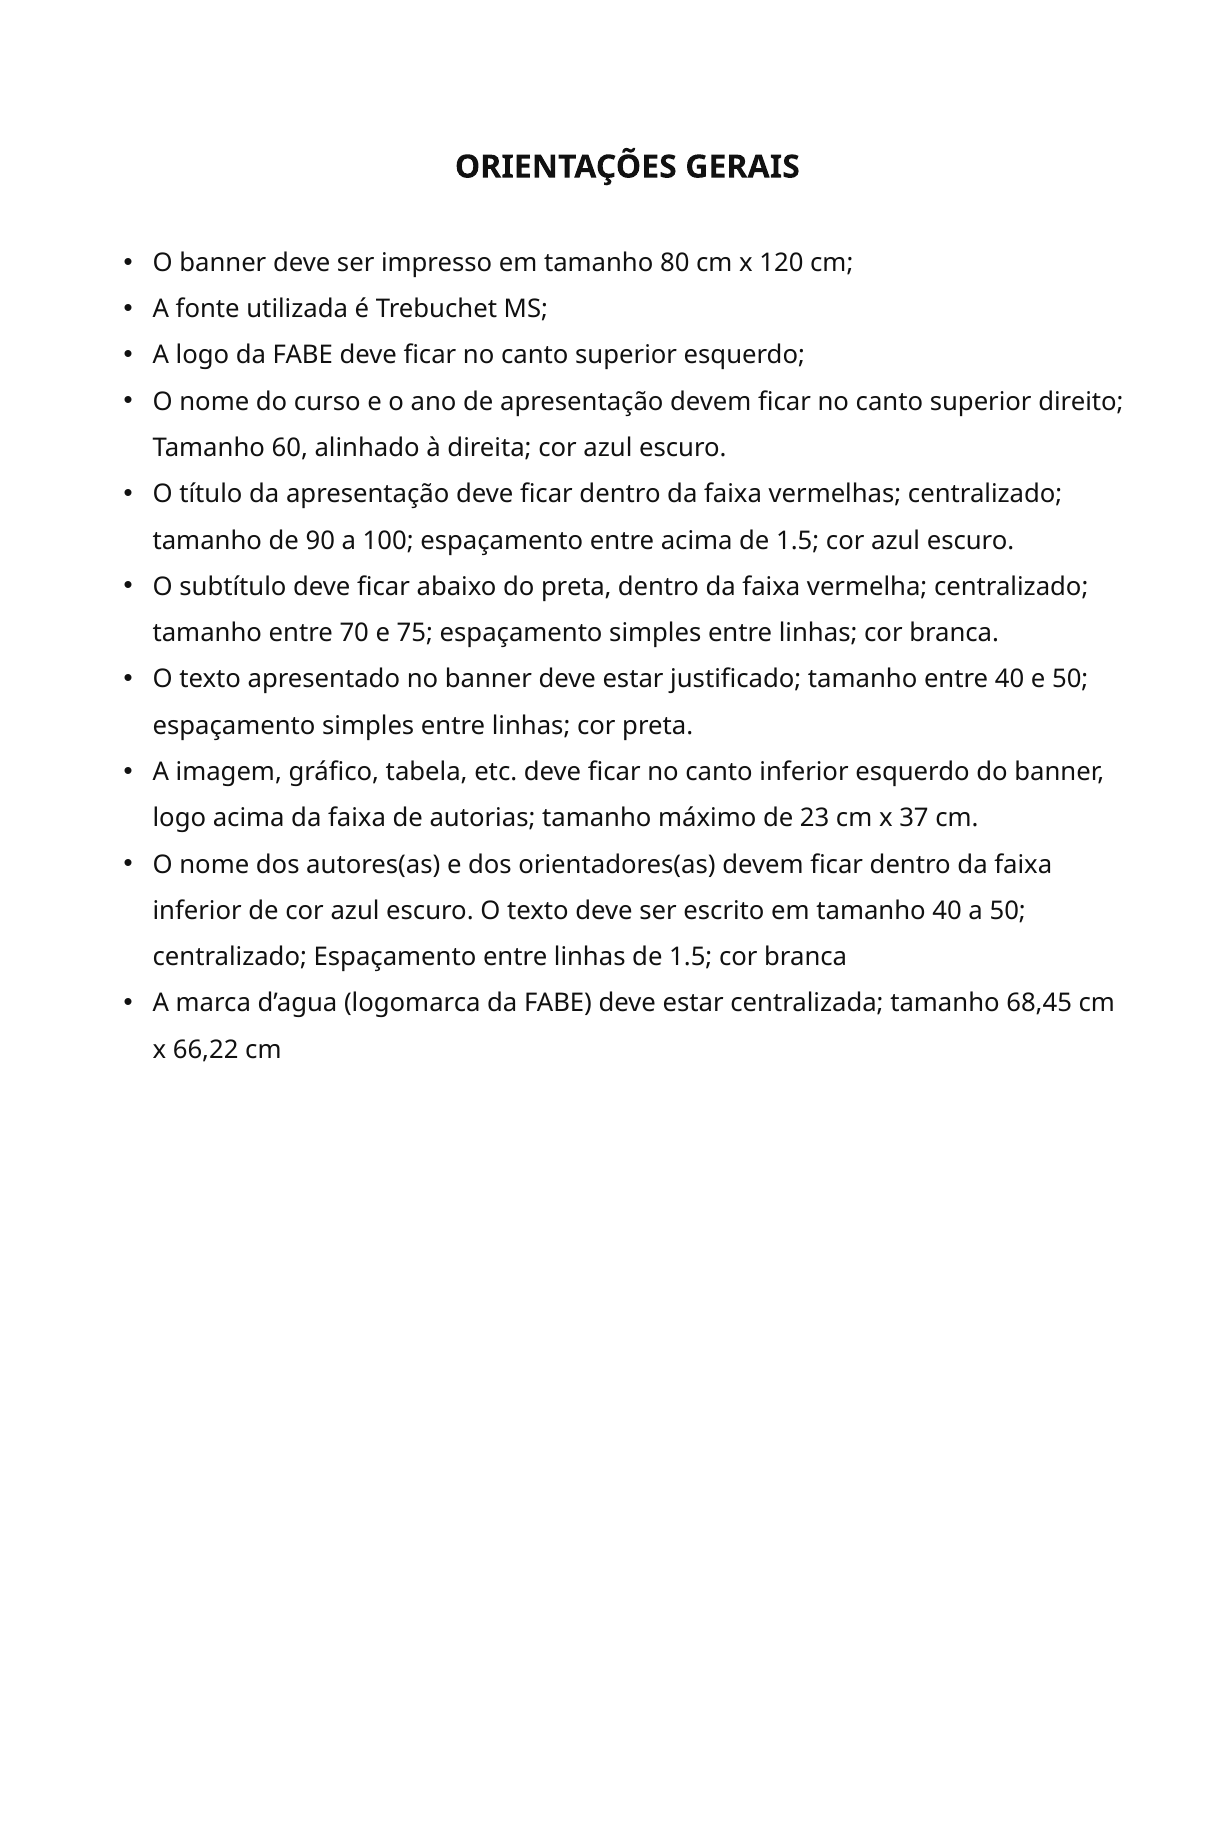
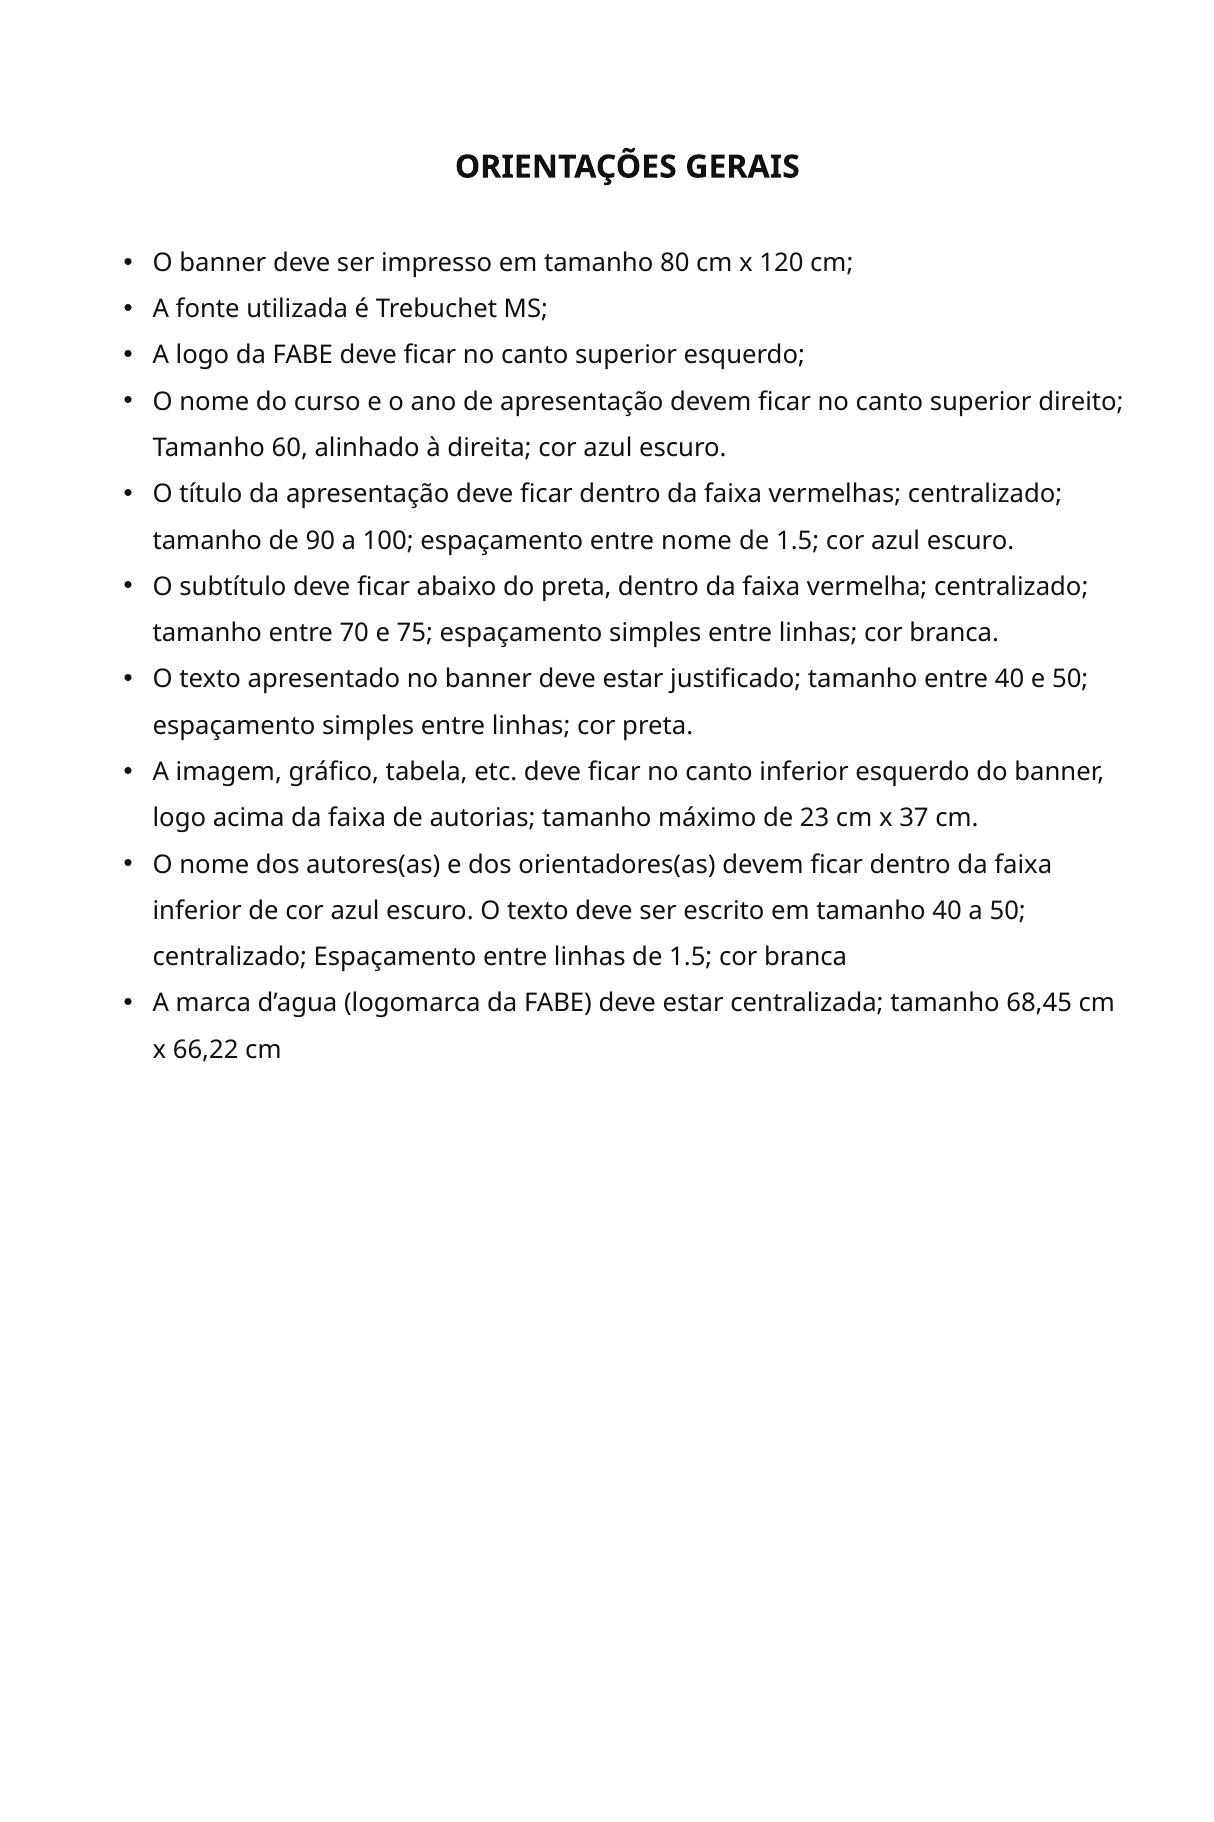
entre acima: acima -> nome
